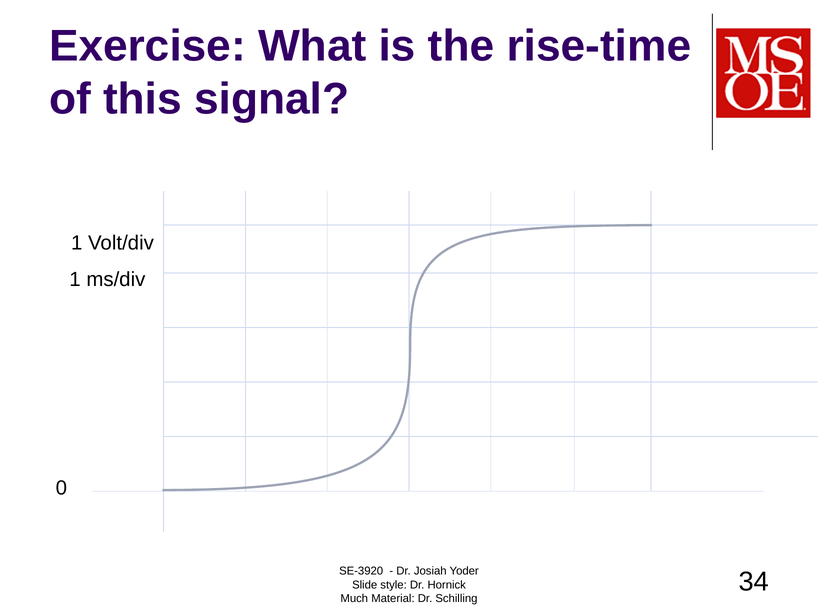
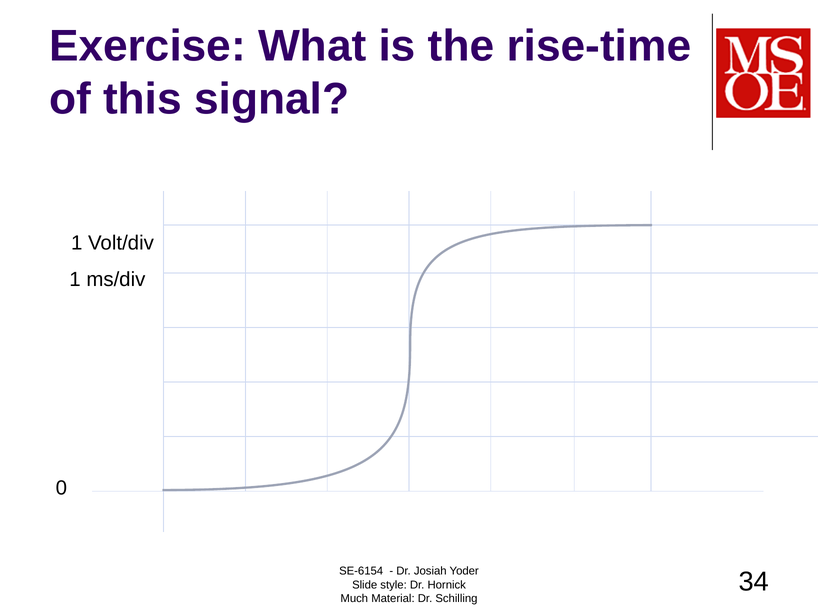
SE-3920: SE-3920 -> SE-6154
